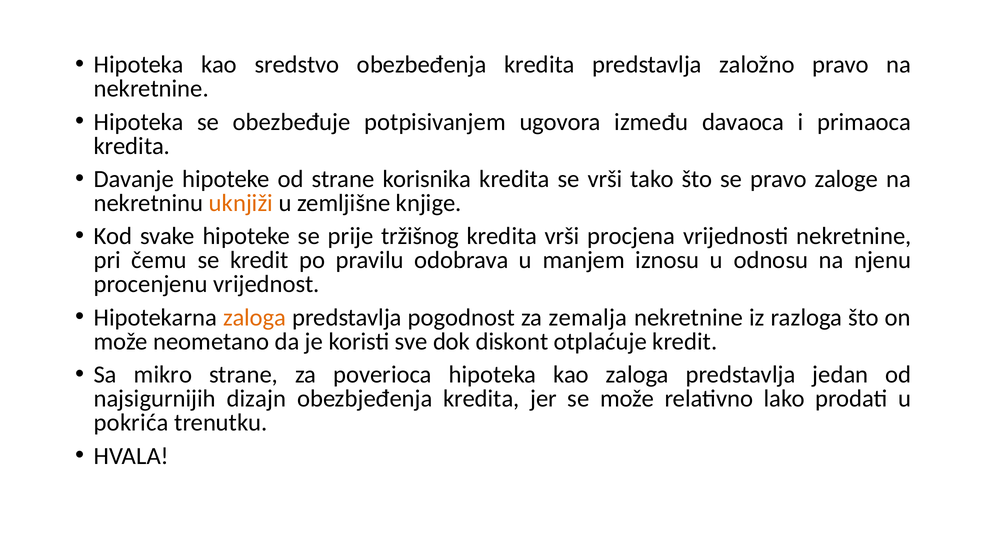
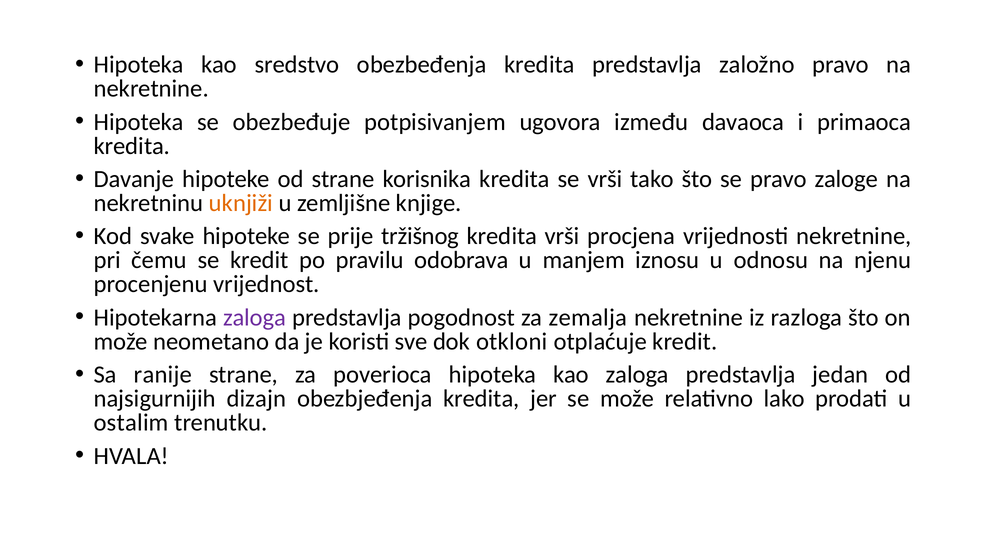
zaloga at (255, 318) colour: orange -> purple
diskont: diskont -> otkloni
mikro: mikro -> ranije
pokrića: pokrića -> ostalim
